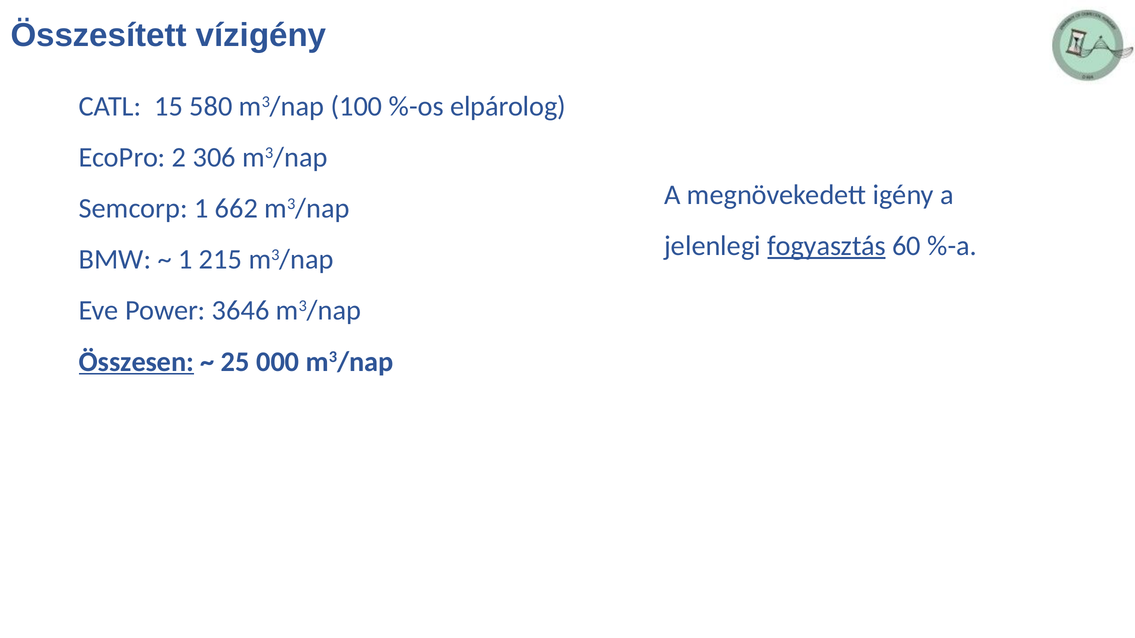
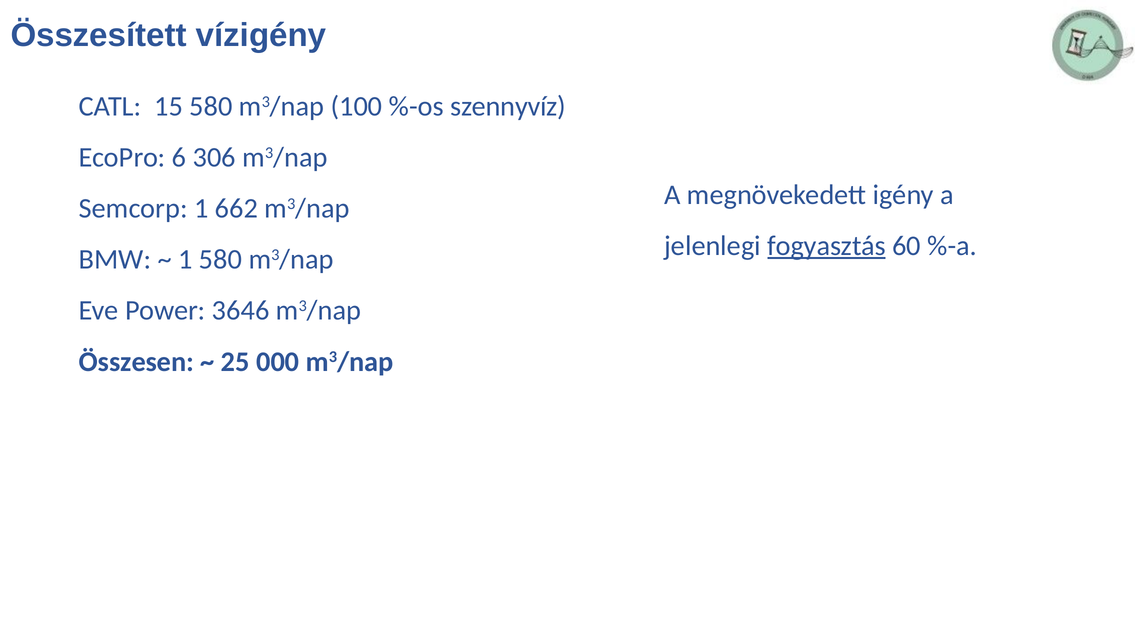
elpárolog: elpárolog -> szennyvíz
2: 2 -> 6
1 215: 215 -> 580
Összesen underline: present -> none
